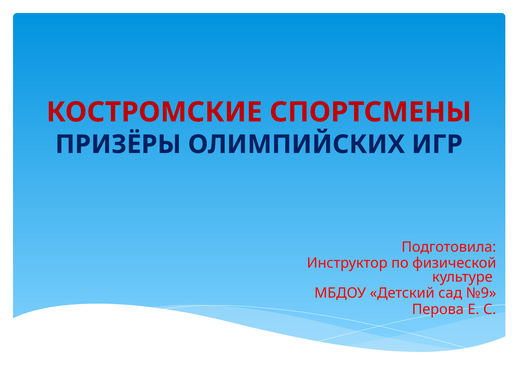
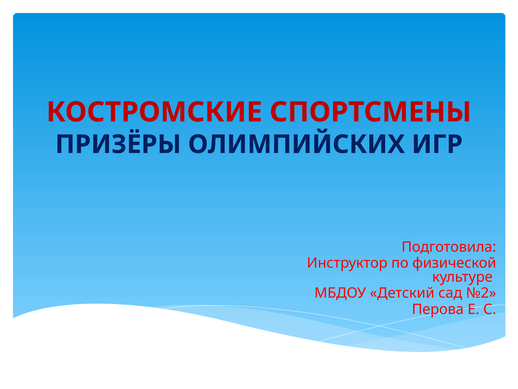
№9: №9 -> №2
